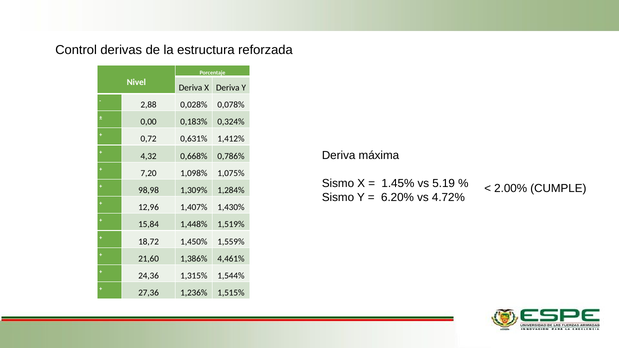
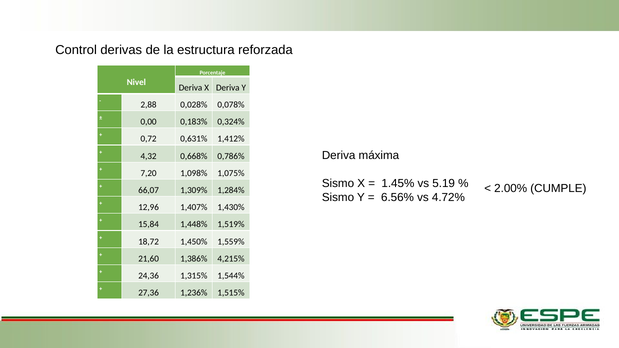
98,98: 98,98 -> 66,07
6.20%: 6.20% -> 6.56%
4,461%: 4,461% -> 4,215%
